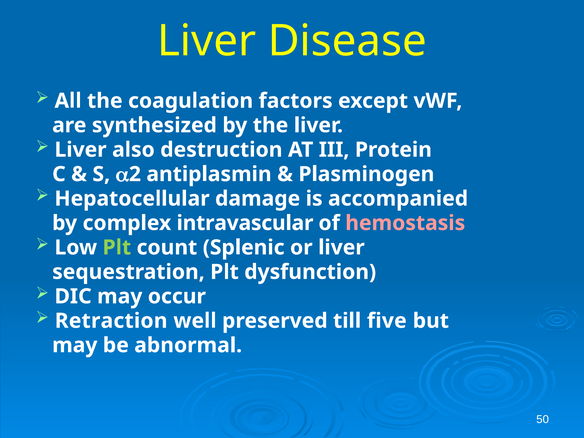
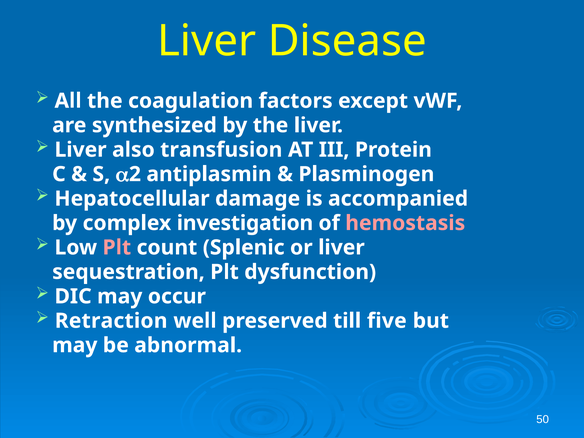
destruction: destruction -> transfusion
intravascular: intravascular -> investigation
Plt at (117, 248) colour: light green -> pink
